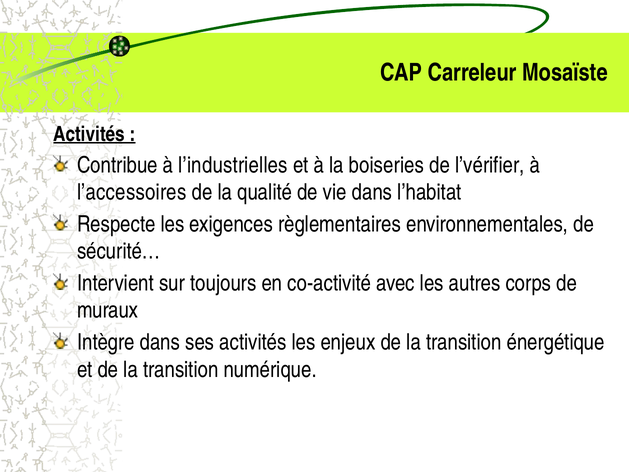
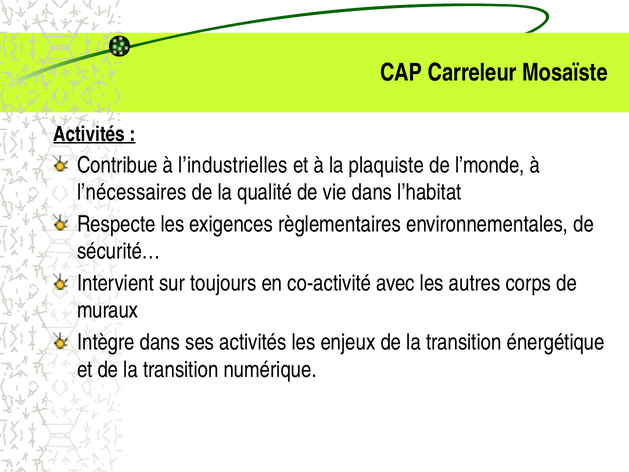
boiseries: boiseries -> plaquiste
l’vérifier: l’vérifier -> l’monde
l’accessoires: l’accessoires -> l’nécessaires
